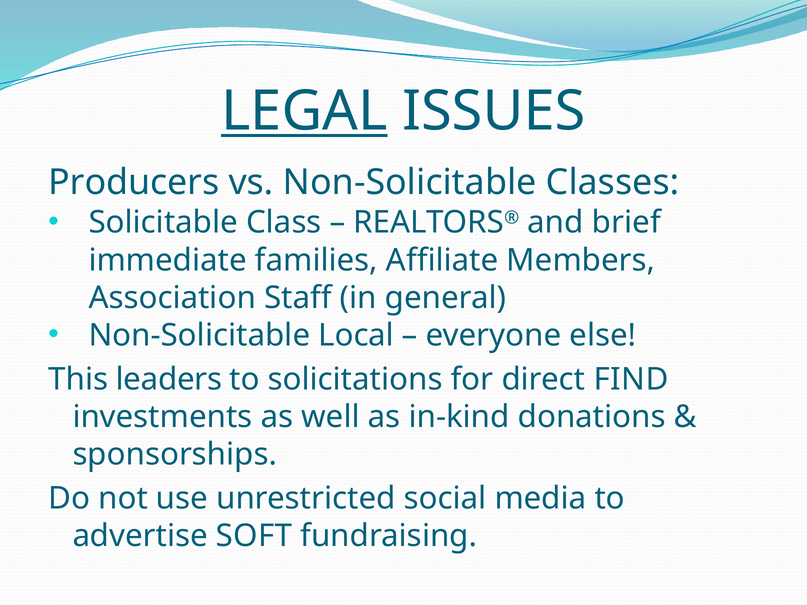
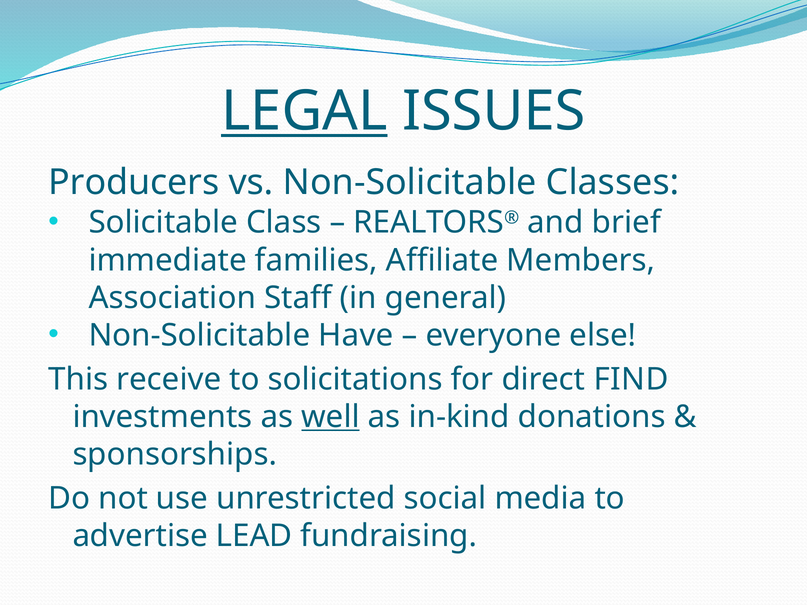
Local: Local -> Have
leaders: leaders -> receive
well underline: none -> present
SOFT: SOFT -> LEAD
